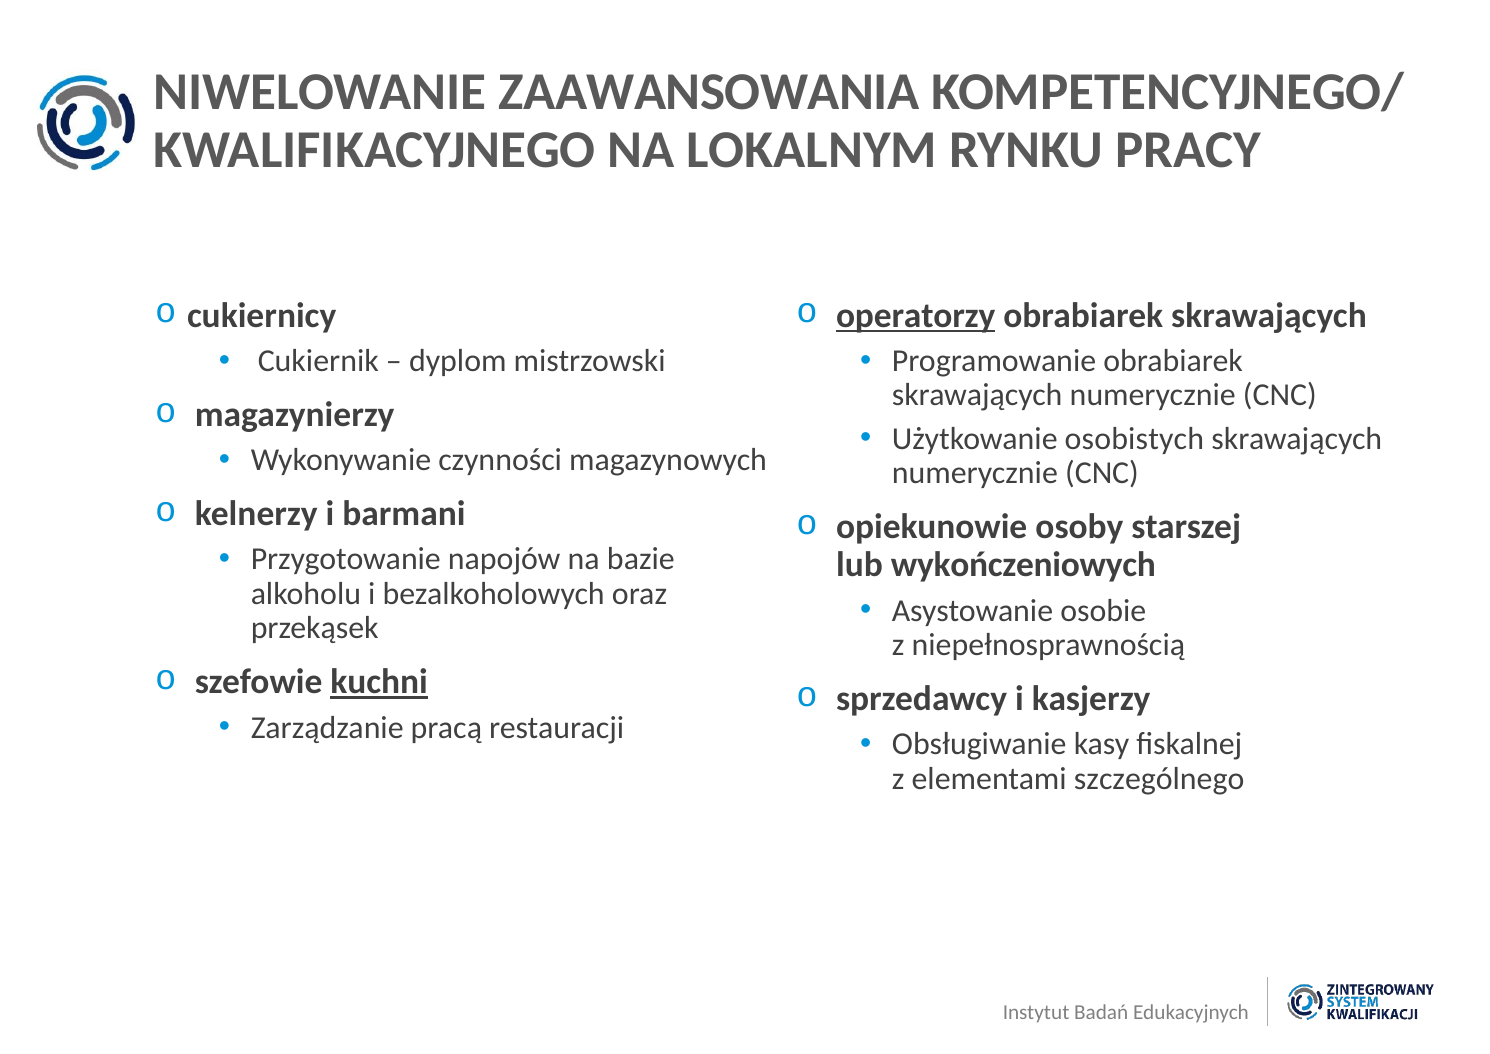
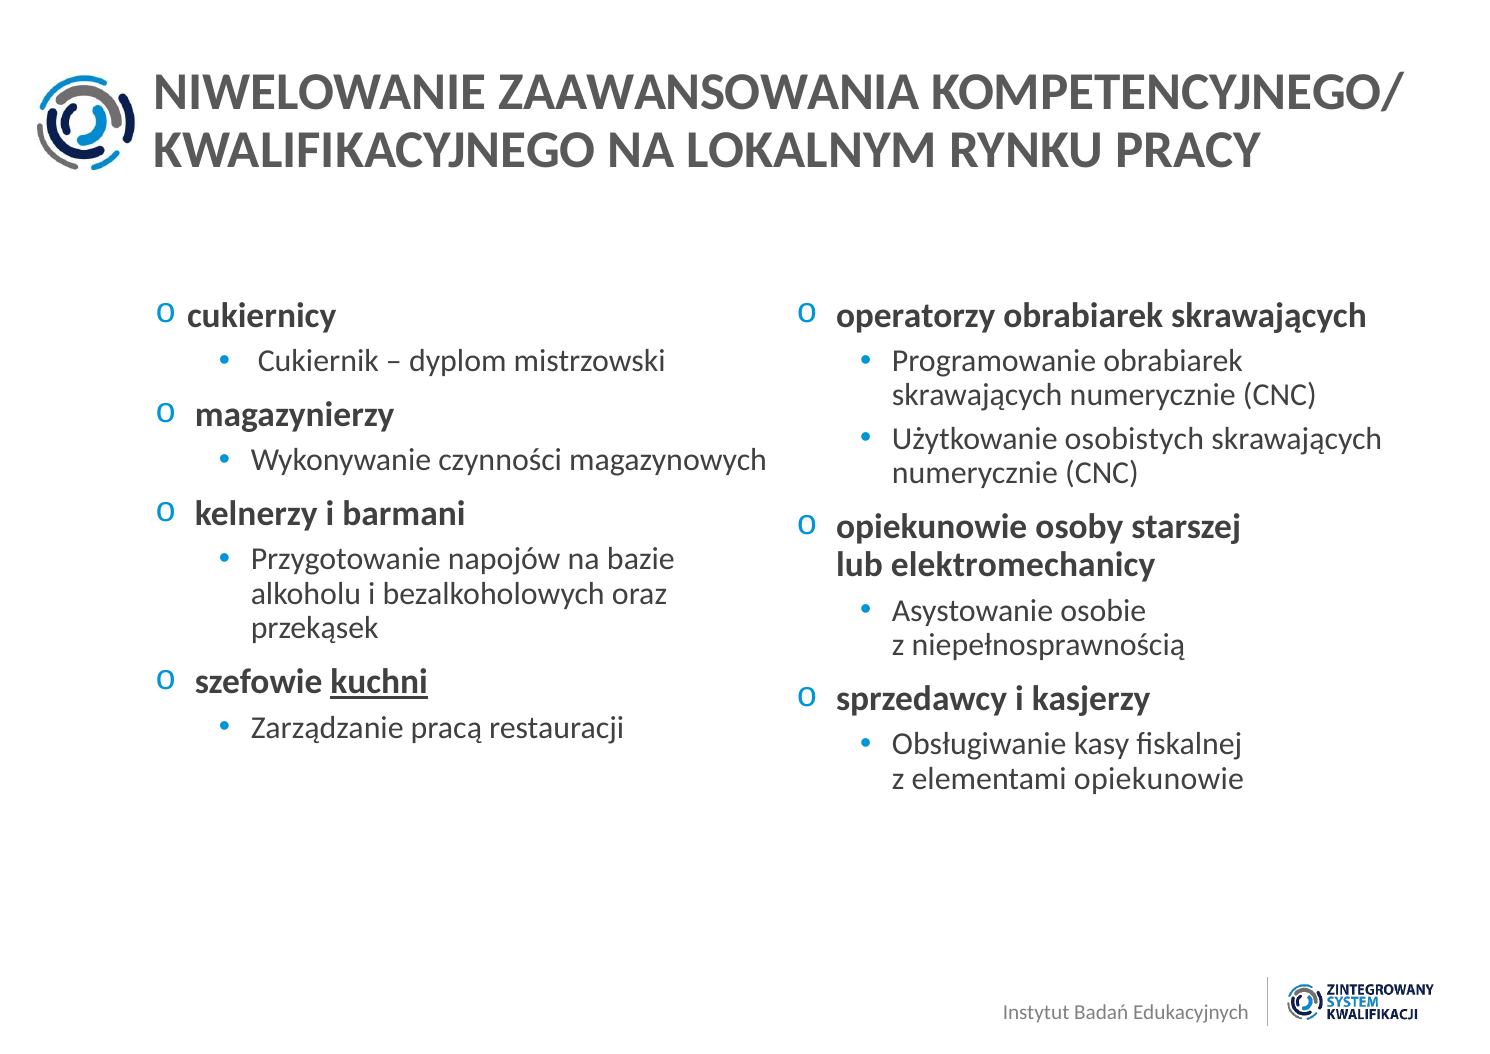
operatorzy underline: present -> none
wykończeniowych: wykończeniowych -> elektromechanicy
elementami szczególnego: szczególnego -> opiekunowie
